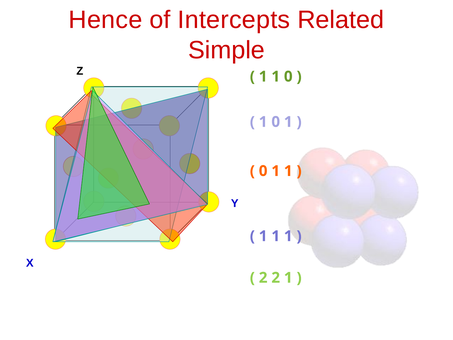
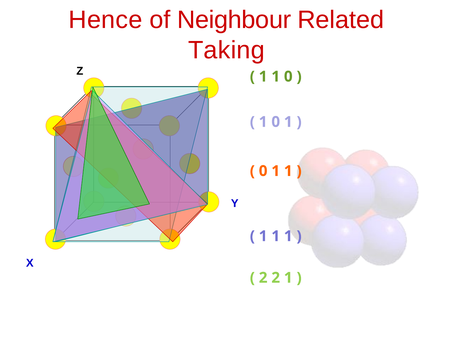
Intercepts: Intercepts -> Neighbour
Simple: Simple -> Taking
